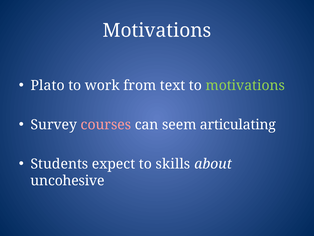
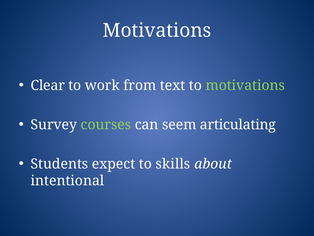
Plato: Plato -> Clear
courses colour: pink -> light green
uncohesive: uncohesive -> intentional
